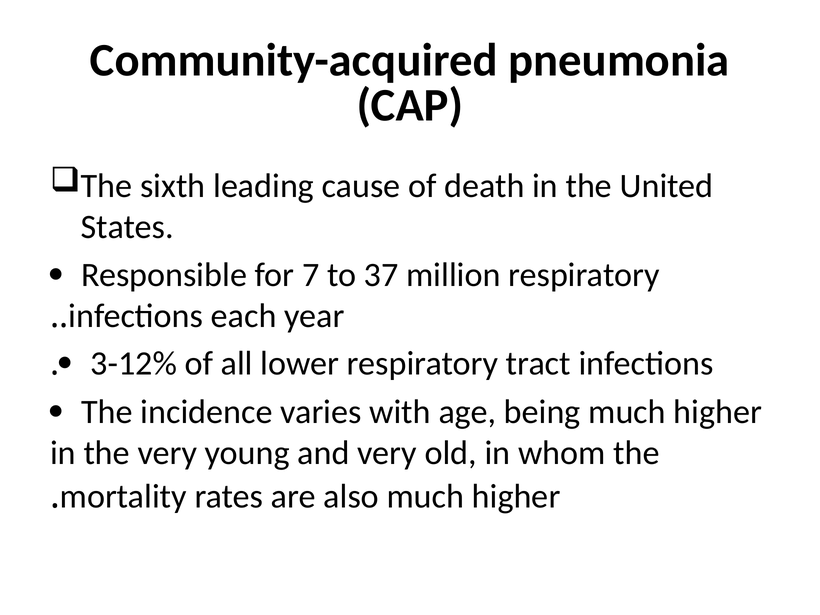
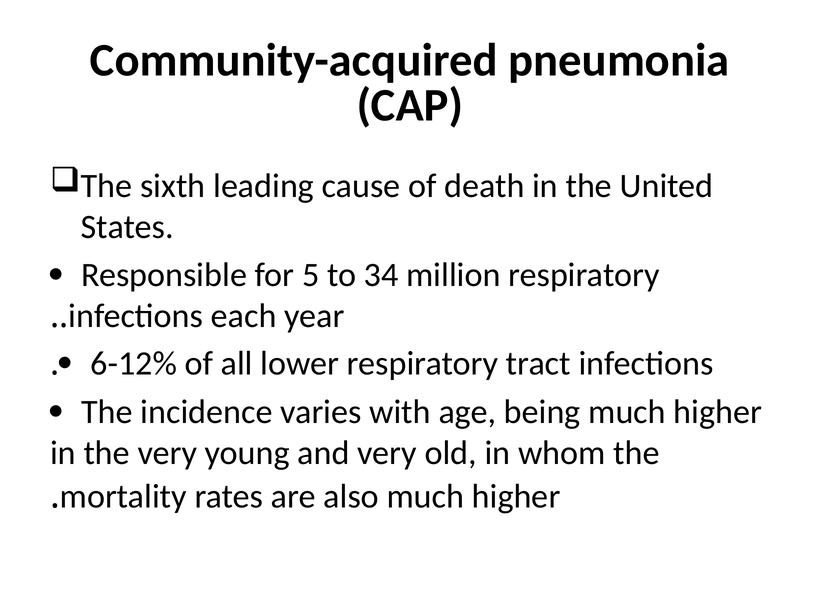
7: 7 -> 5
37: 37 -> 34
3-12%: 3-12% -> 6-12%
